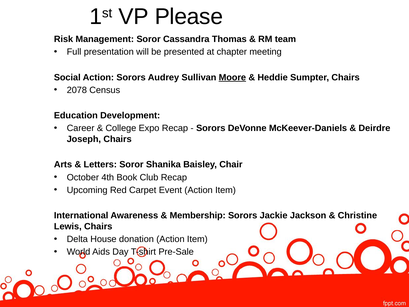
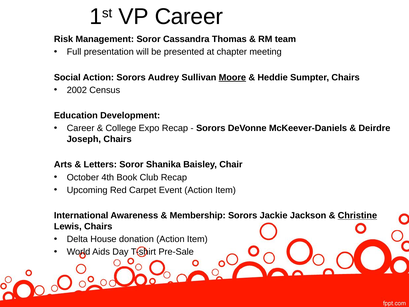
VP Please: Please -> Career
2078: 2078 -> 2002
Christine underline: none -> present
